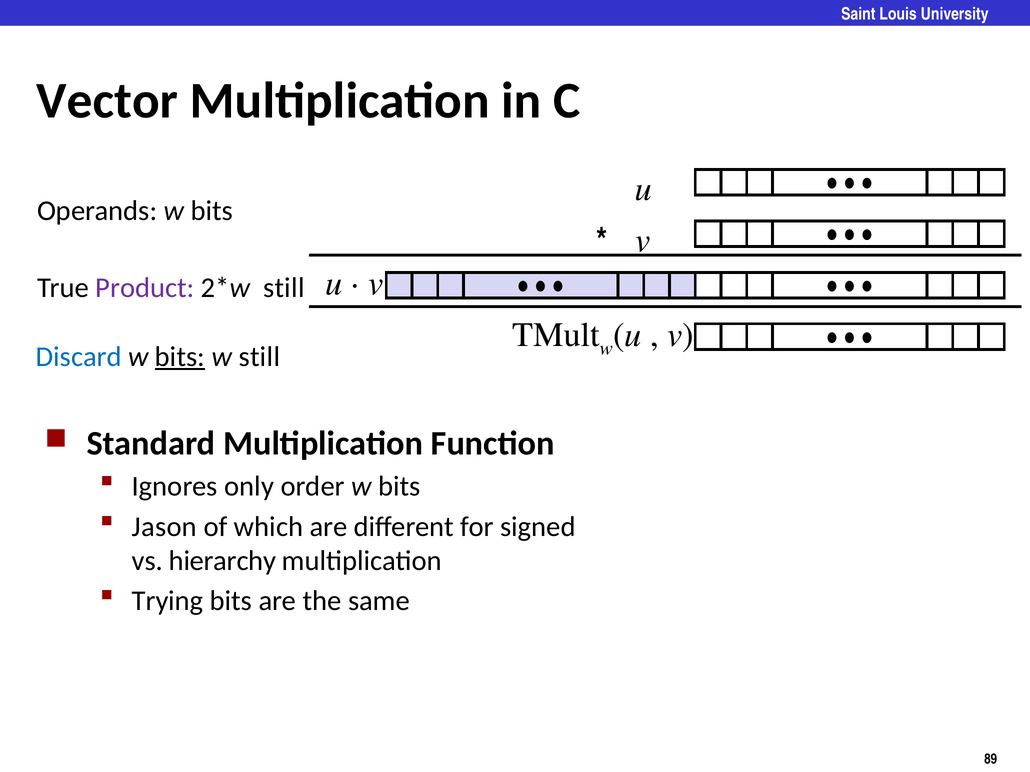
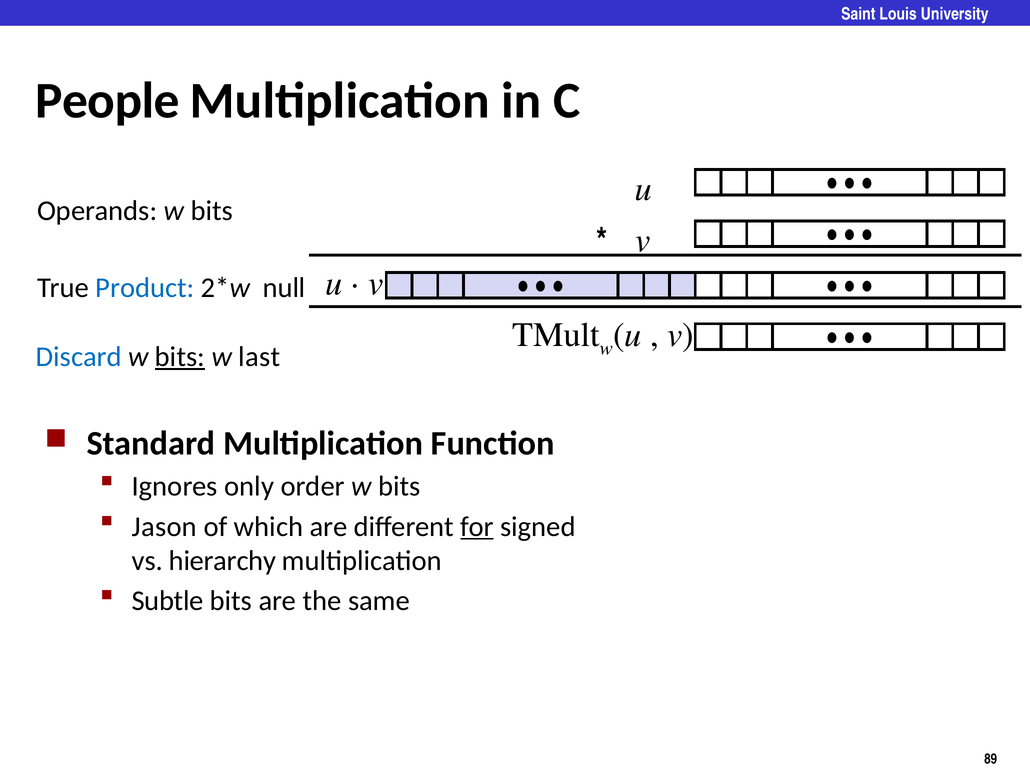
Vector: Vector -> People
Product colour: purple -> blue
still at (284, 288): still -> null
w still: still -> last
for underline: none -> present
Trying: Trying -> Subtle
